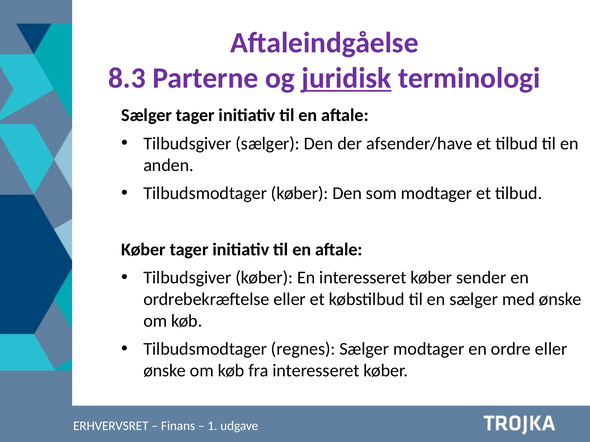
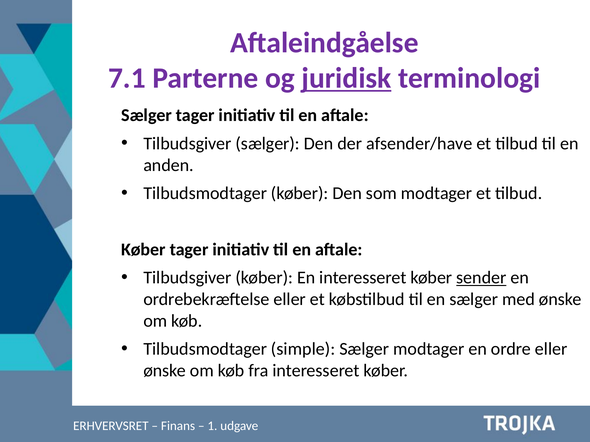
8.3: 8.3 -> 7.1
sender underline: none -> present
regnes: regnes -> simple
